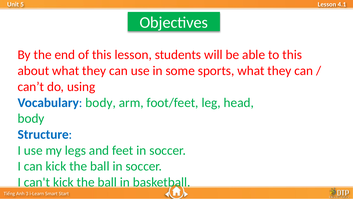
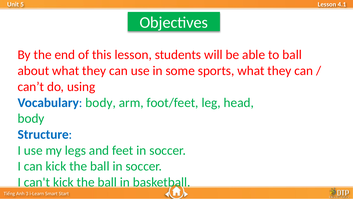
to this: this -> ball
